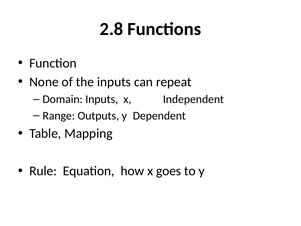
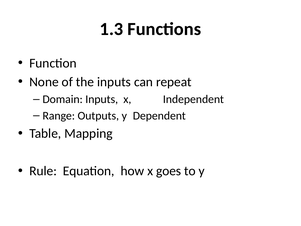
2.8: 2.8 -> 1.3
